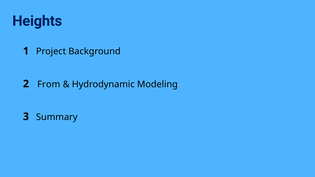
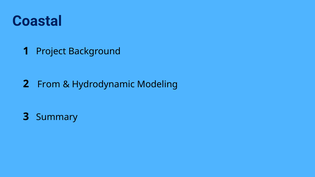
Heights: Heights -> Coastal
